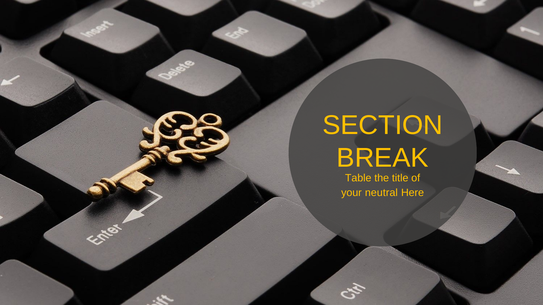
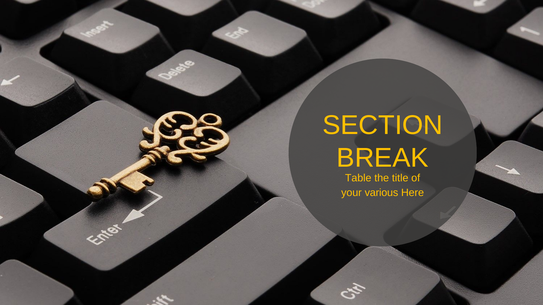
neutral: neutral -> various
